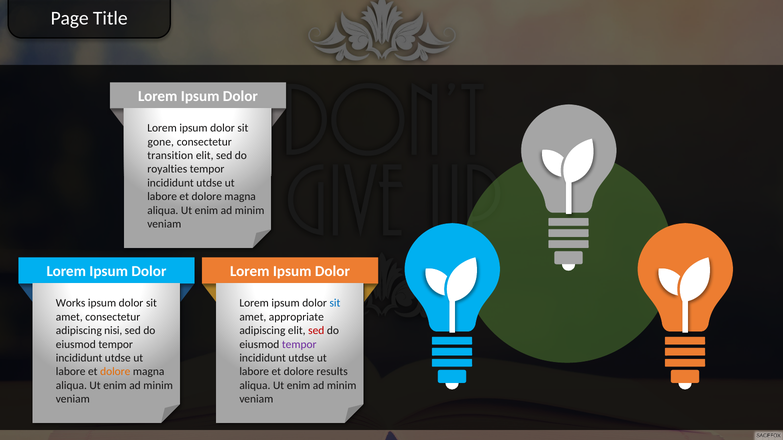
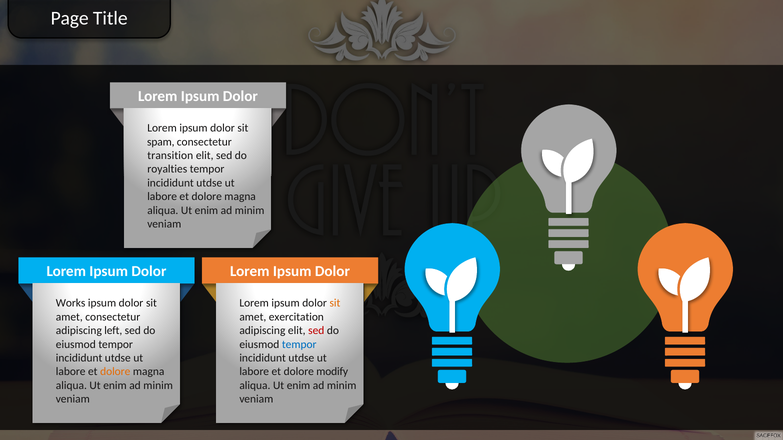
gone: gone -> spam
sit at (335, 303) colour: blue -> orange
appropriate: appropriate -> exercitation
nisi: nisi -> left
tempor at (299, 345) colour: purple -> blue
results: results -> modify
